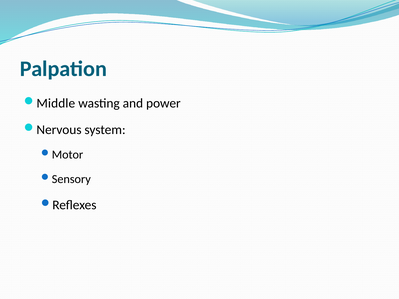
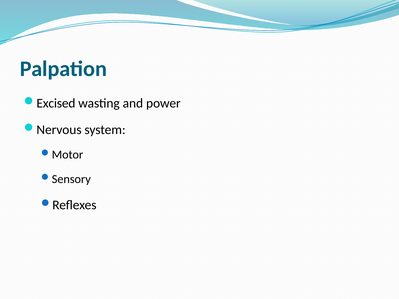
Middle: Middle -> Excised
